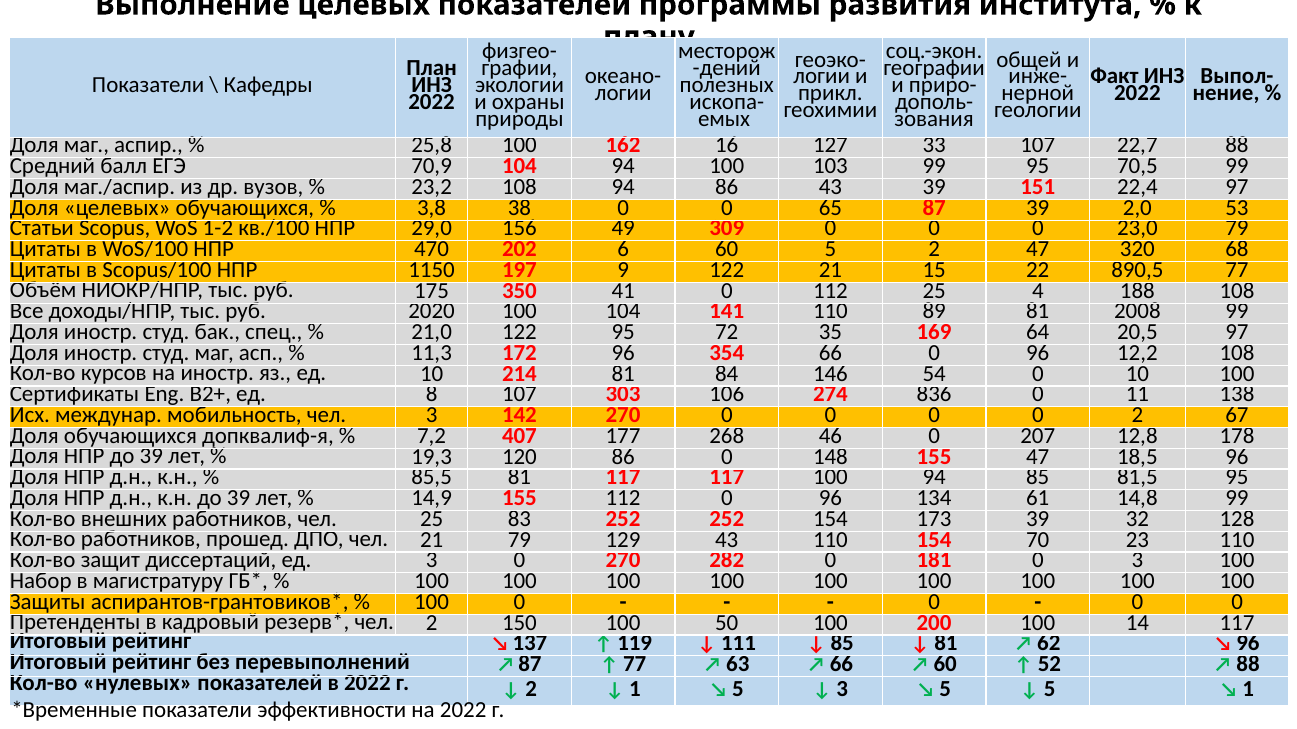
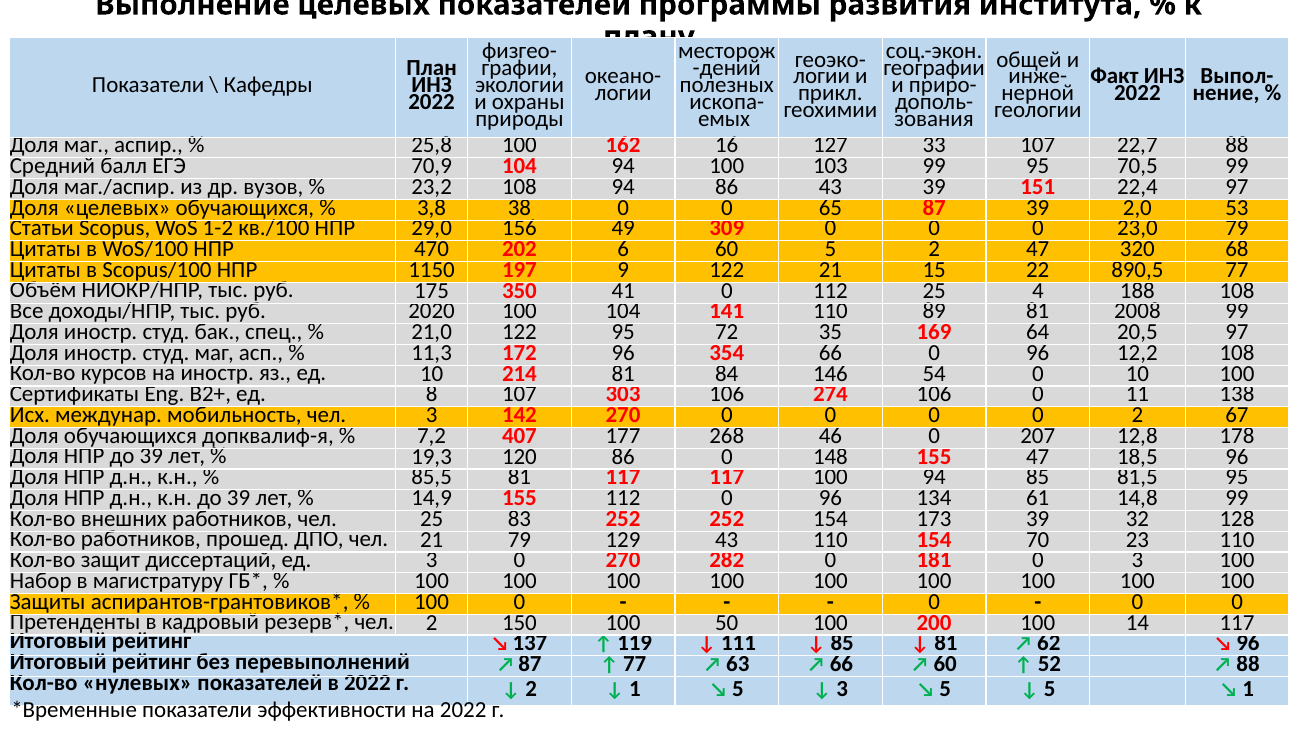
274 836: 836 -> 106
